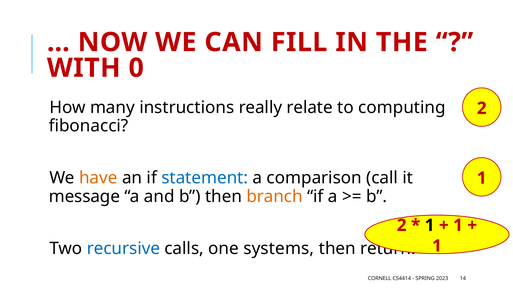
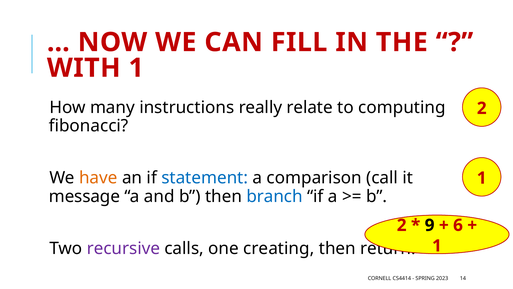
WITH 0: 0 -> 1
branch colour: orange -> blue
1 at (430, 225): 1 -> 9
1 at (458, 225): 1 -> 6
recursive colour: blue -> purple
systems: systems -> creating
